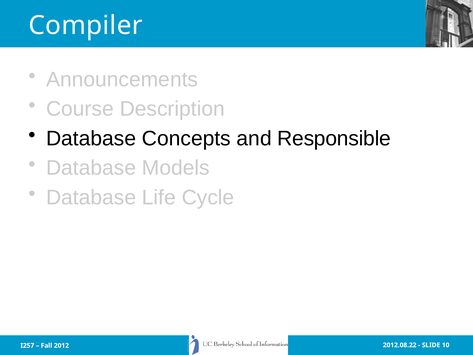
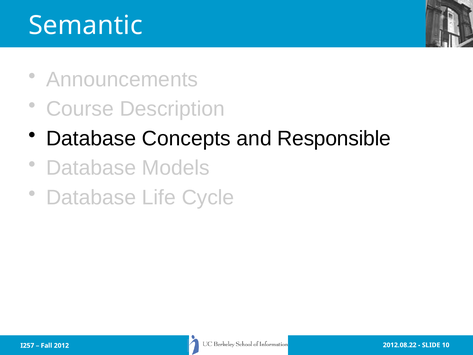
Compiler: Compiler -> Semantic
